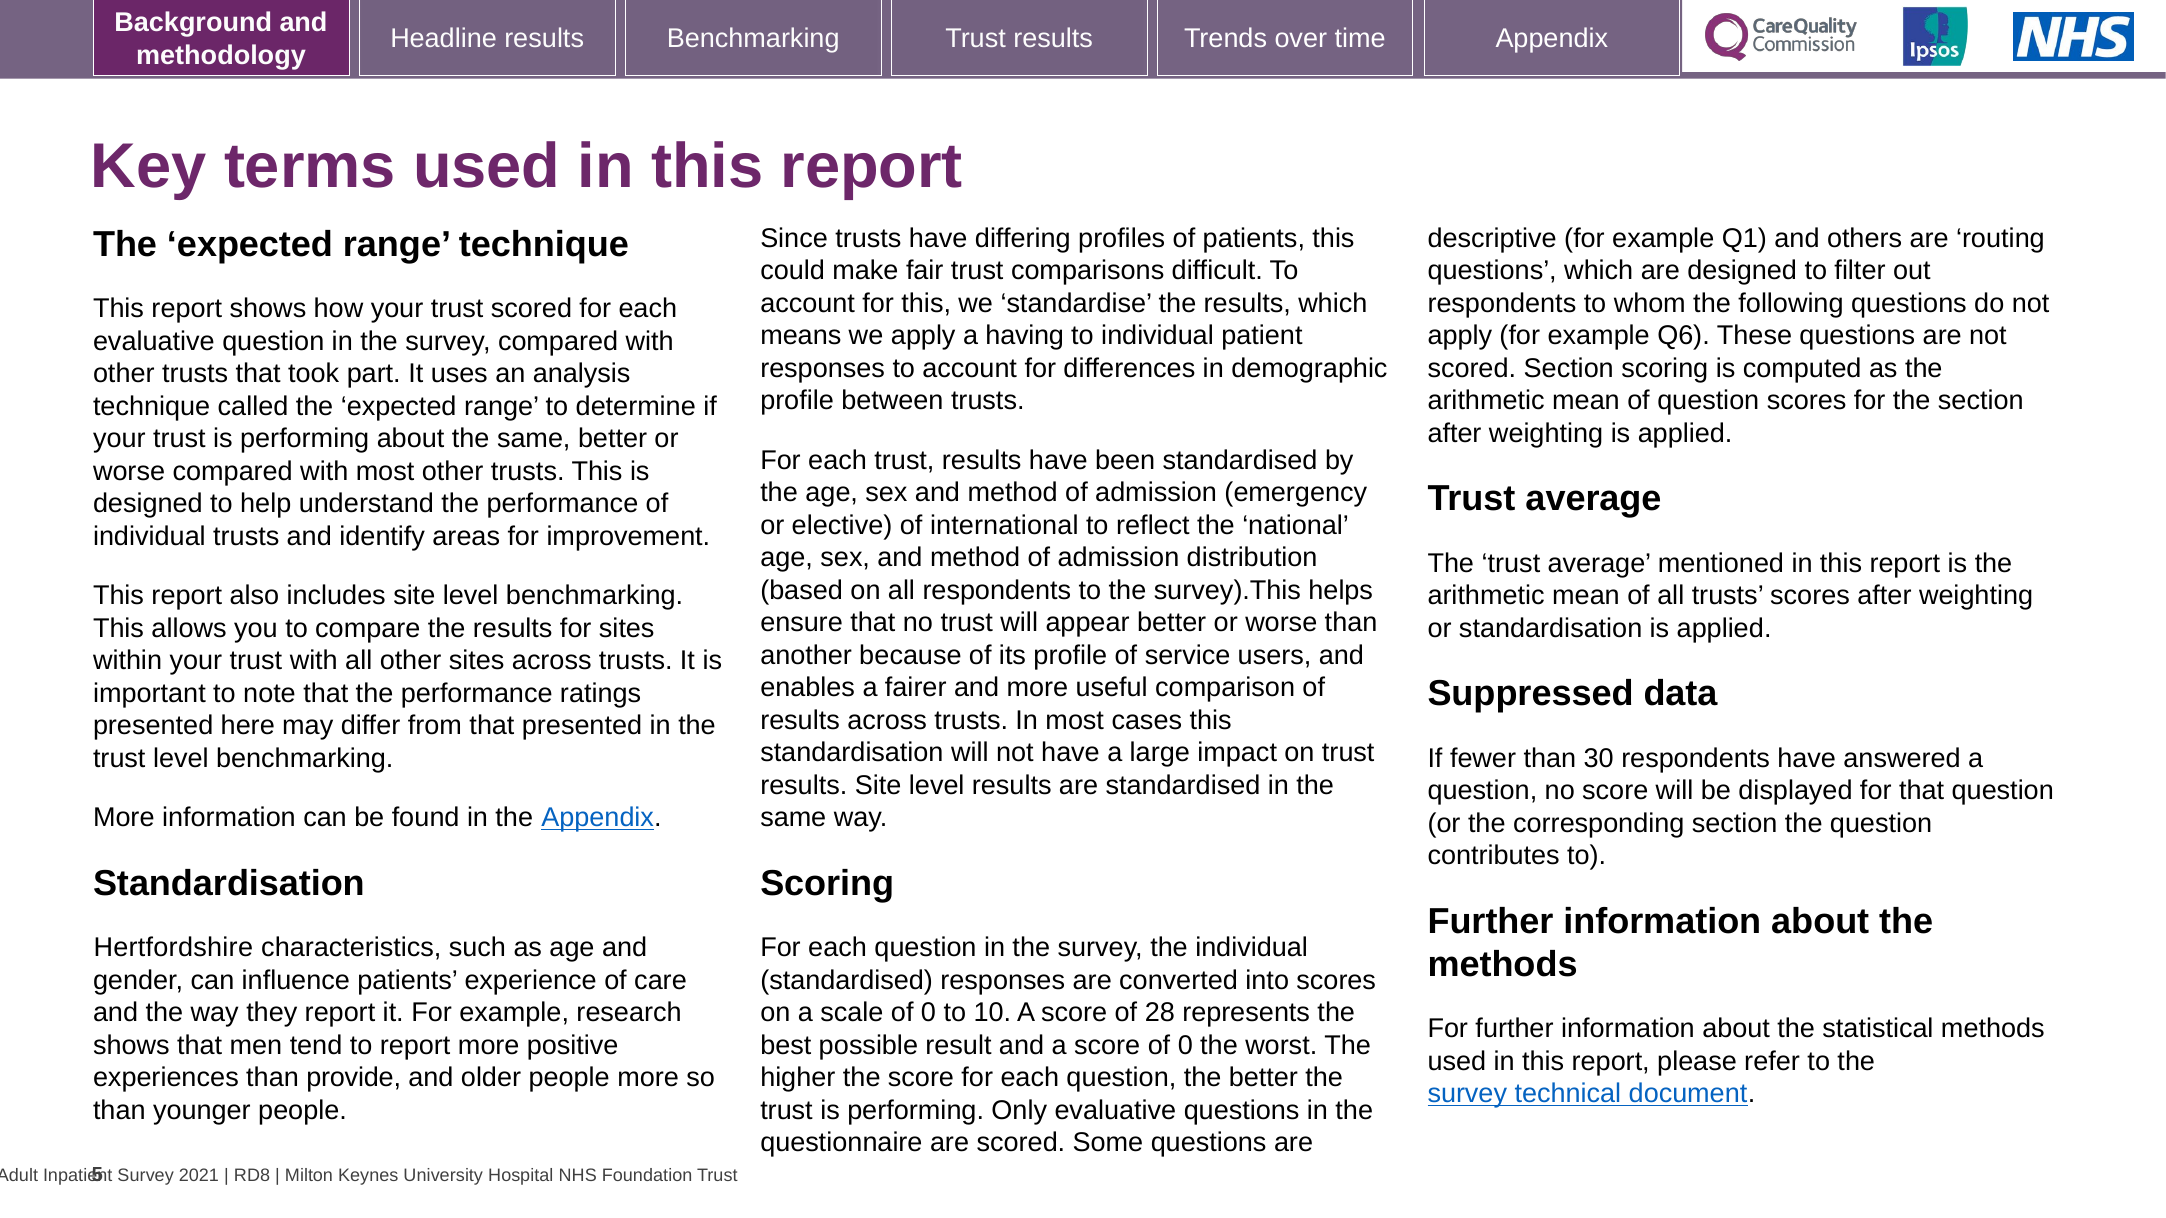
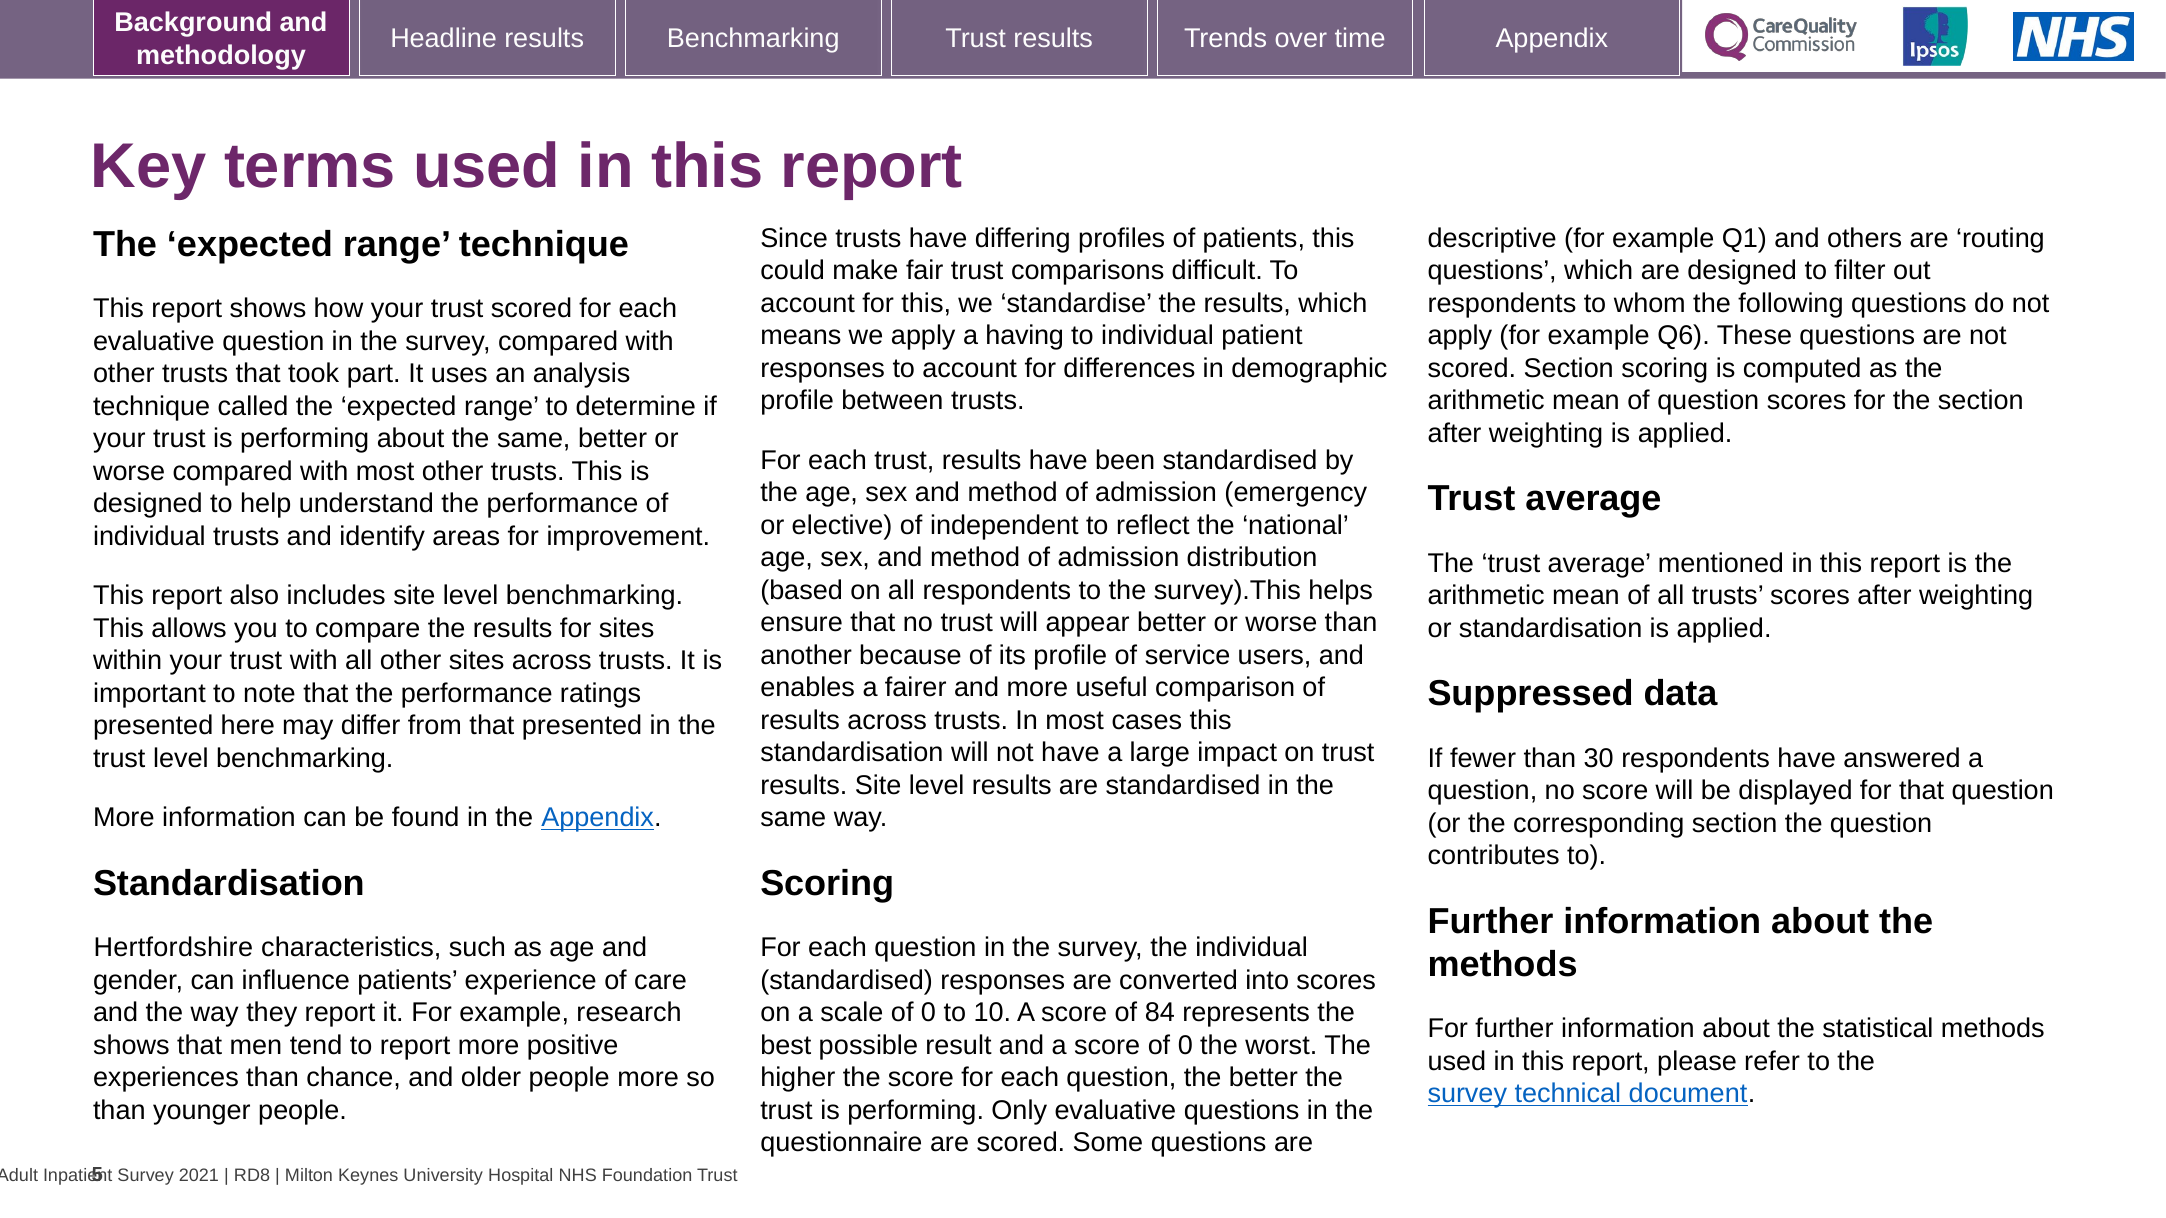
international: international -> independent
28: 28 -> 84
provide: provide -> chance
